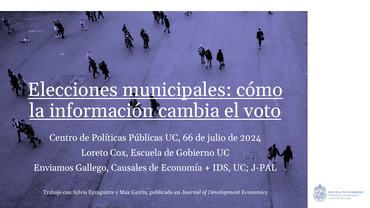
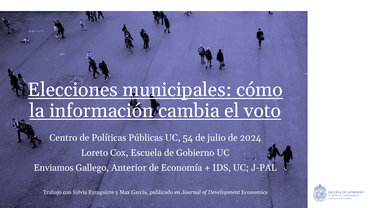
66: 66 -> 54
Causales: Causales -> Anterior
